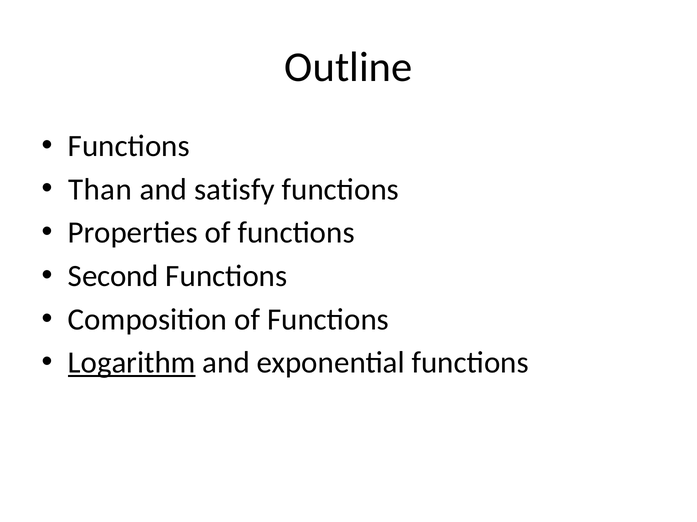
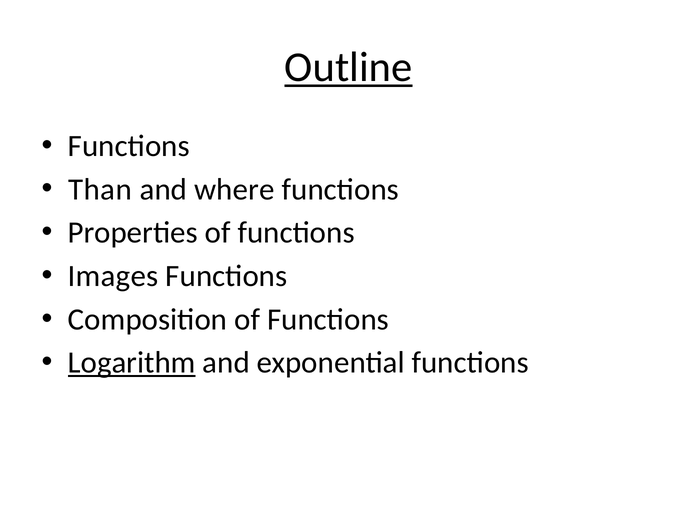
Outline underline: none -> present
satisfy: satisfy -> where
Second: Second -> Images
